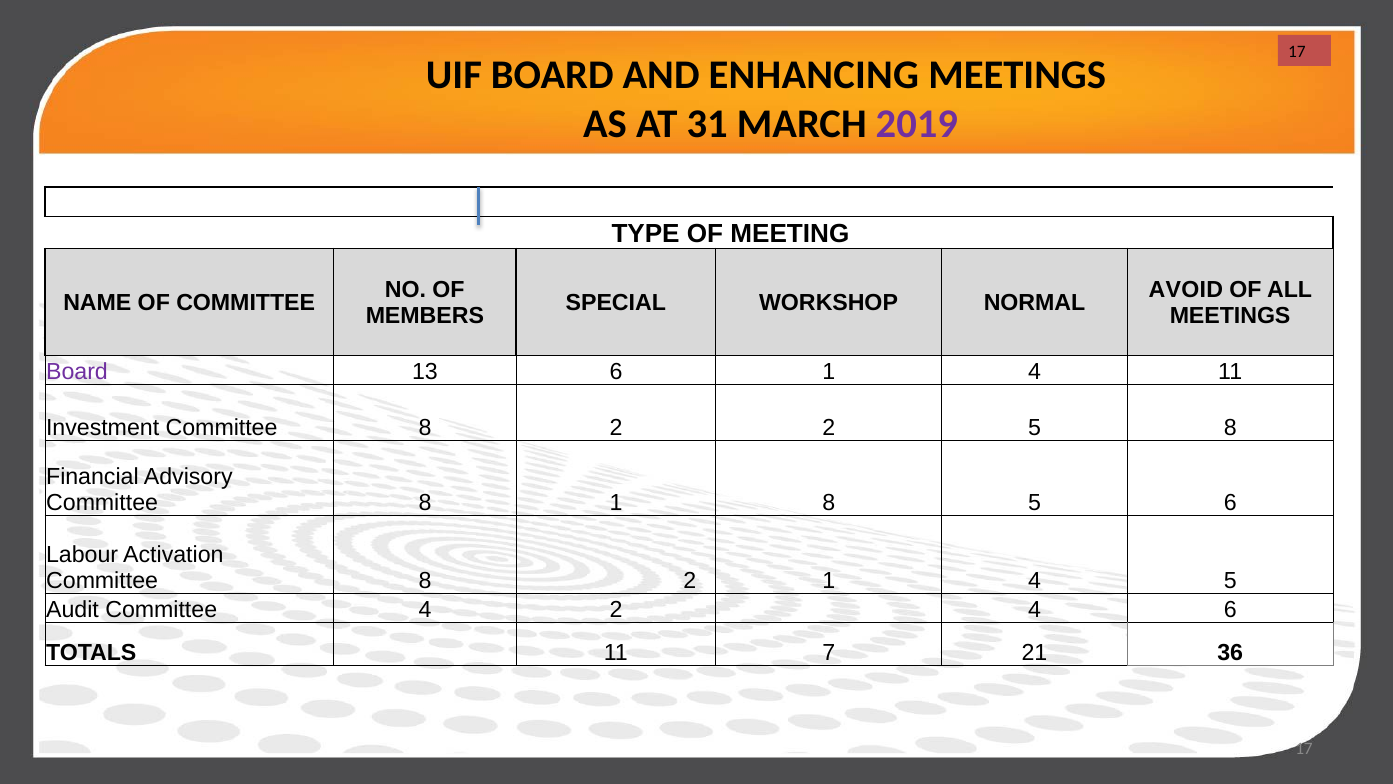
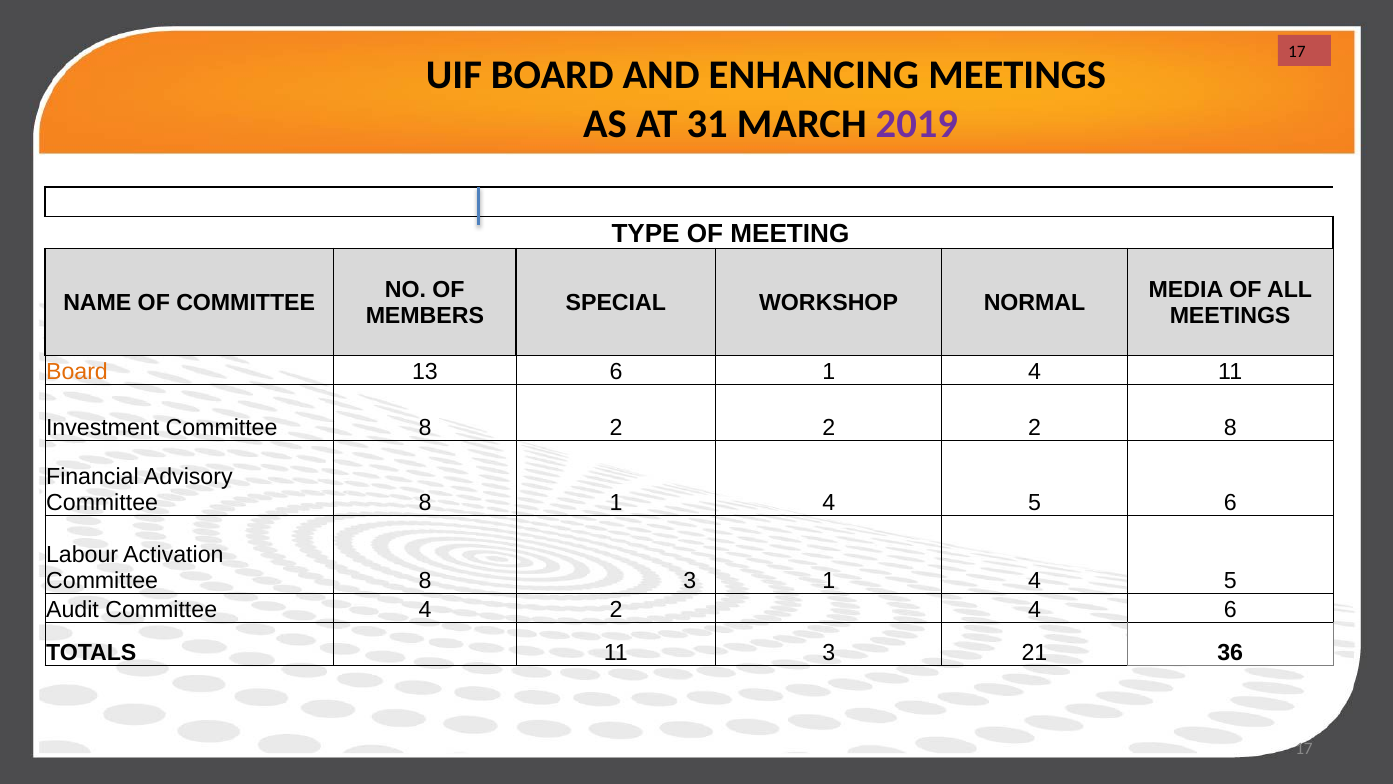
AVOID: AVOID -> MEDIA
Board at (77, 371) colour: purple -> orange
2 2 5: 5 -> 2
8 1 8: 8 -> 4
2 at (690, 580): 2 -> 3
11 7: 7 -> 3
